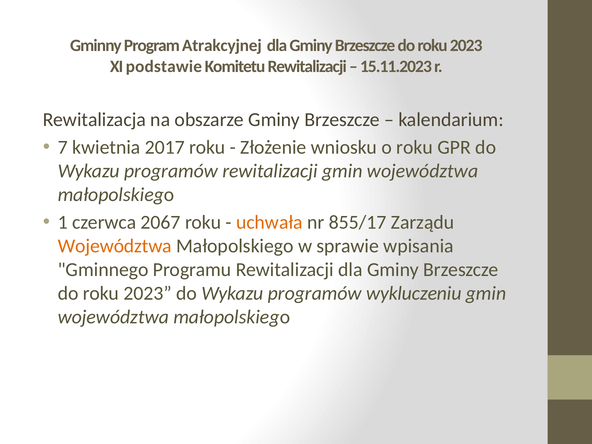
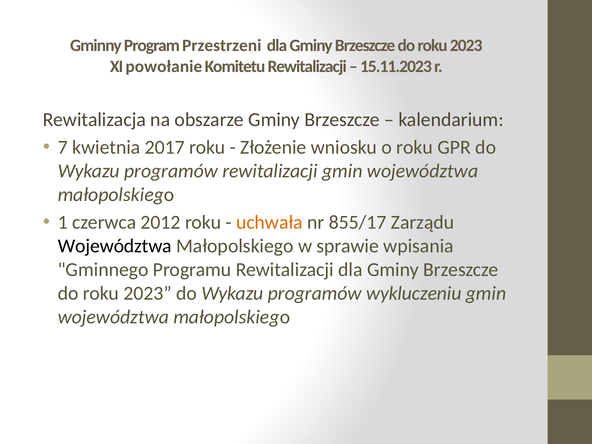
Atrakcyjnej: Atrakcyjnej -> Przestrzeni
podstawie: podstawie -> powołanie
2067: 2067 -> 2012
Województwa at (115, 246) colour: orange -> black
